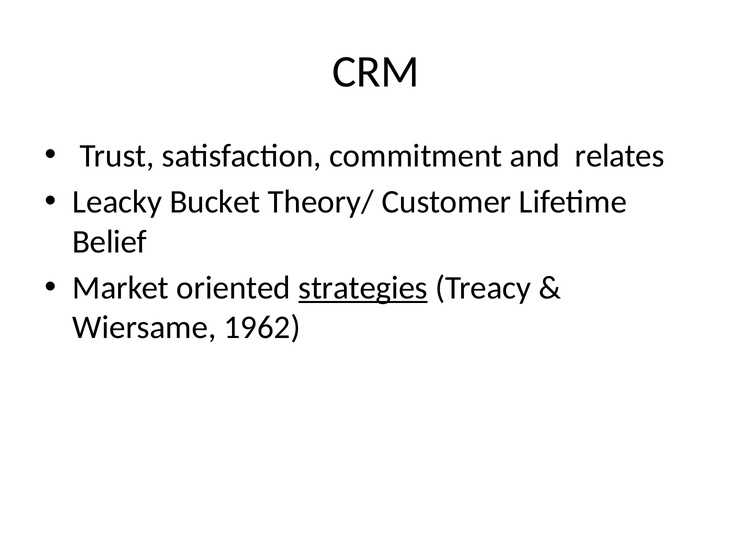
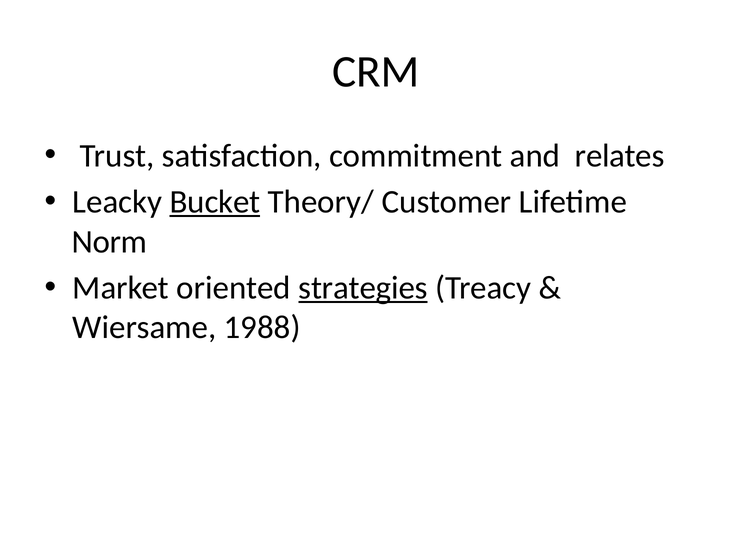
Bucket underline: none -> present
Belief: Belief -> Norm
1962: 1962 -> 1988
